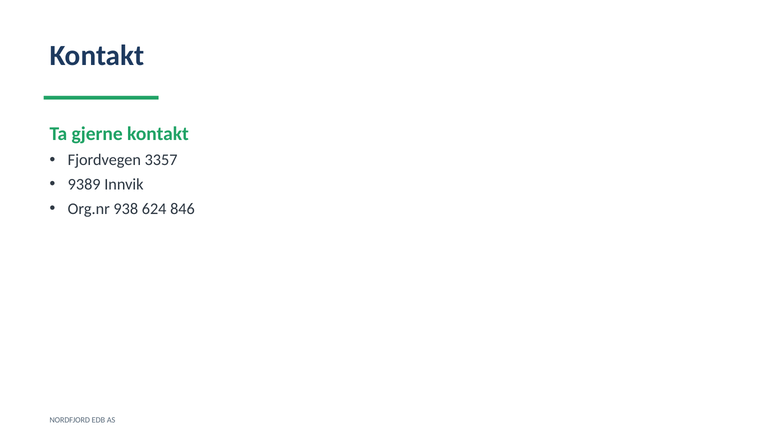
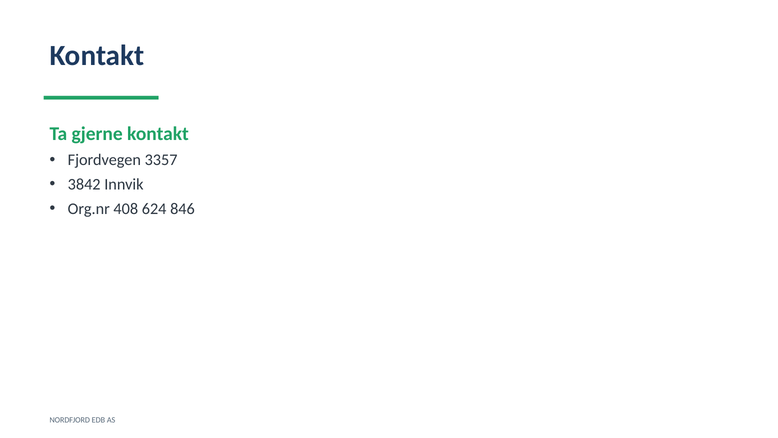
9389: 9389 -> 3842
938: 938 -> 408
